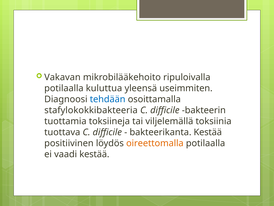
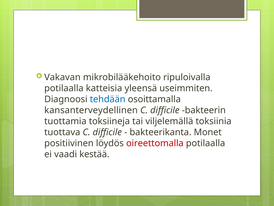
kuluttua: kuluttua -> katteisia
stafylokokkibakteeria: stafylokokkibakteeria -> kansanterveydellinen
bakteerikanta Kestää: Kestää -> Monet
oireettomalla colour: orange -> red
